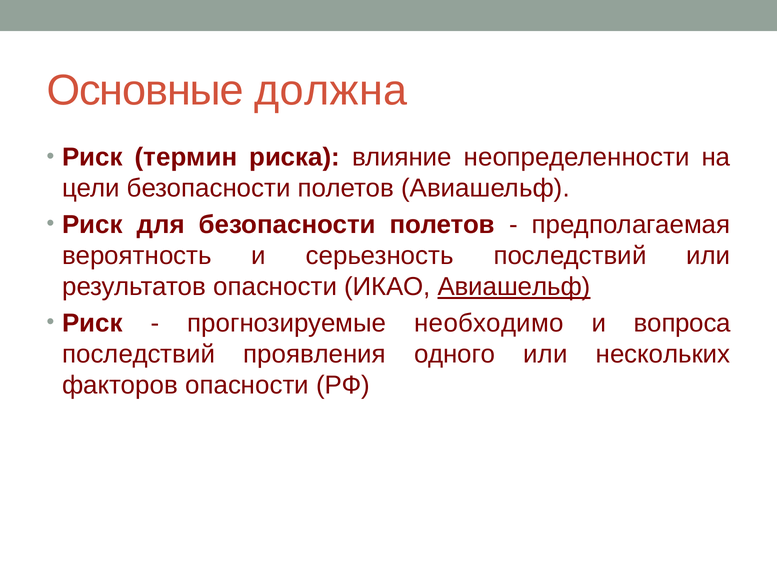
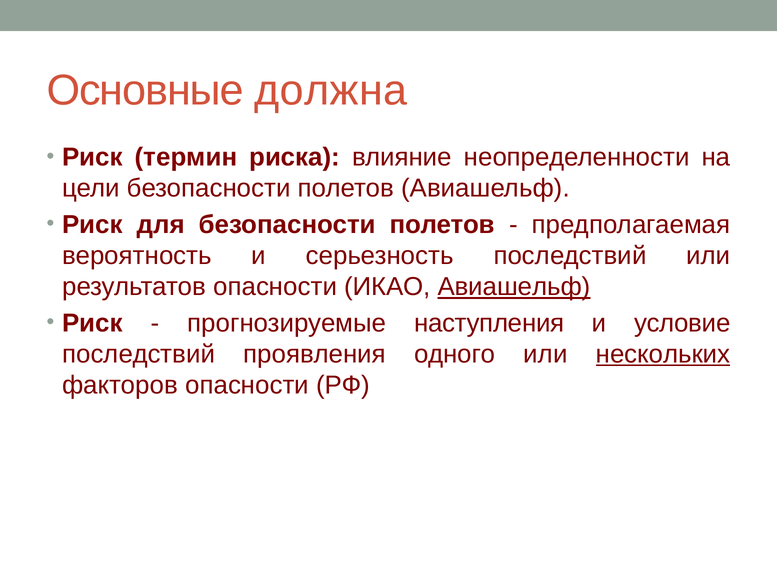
необходимо: необходимо -> наступления
вопроса: вопроса -> условие
нескольких underline: none -> present
